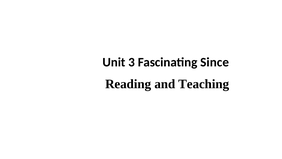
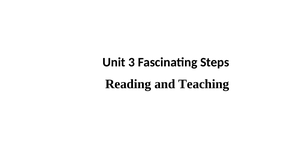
Since: Since -> Steps
